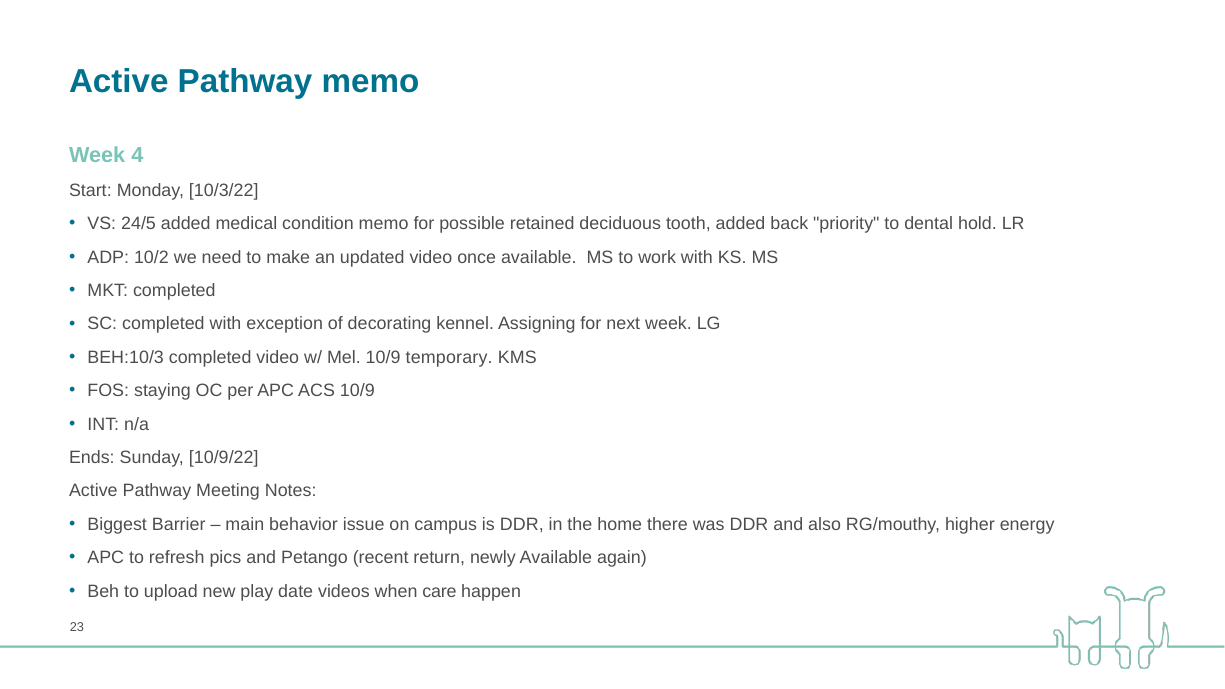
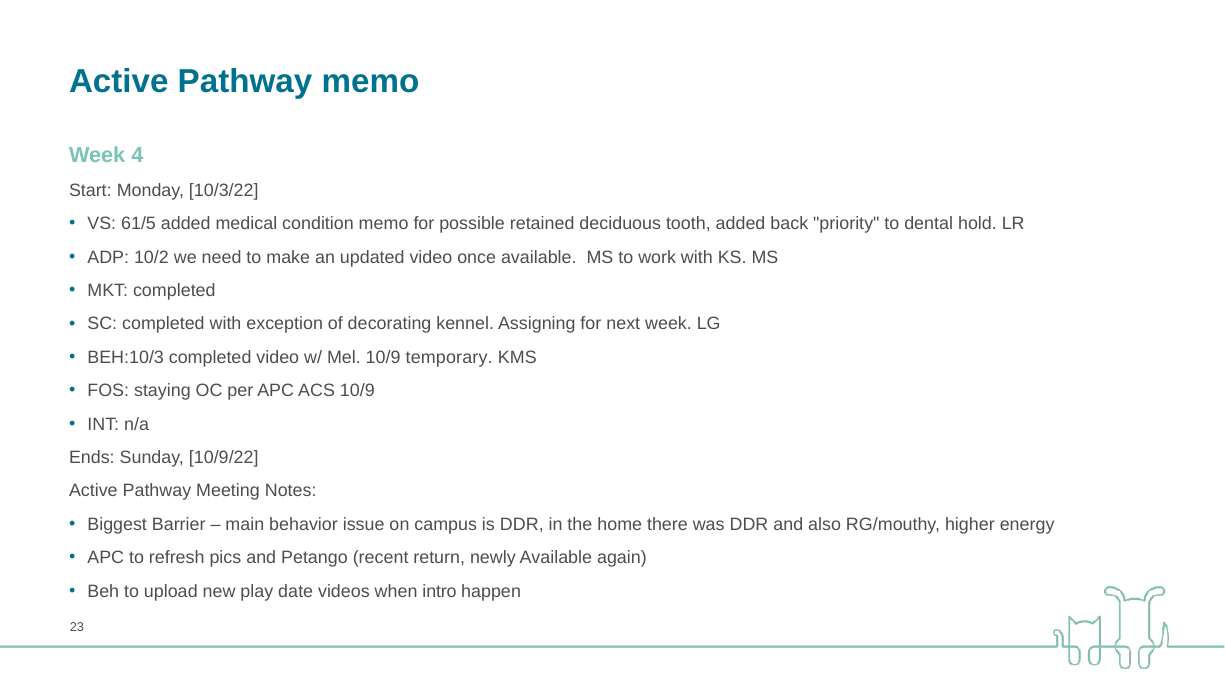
24/5: 24/5 -> 61/5
care: care -> intro
